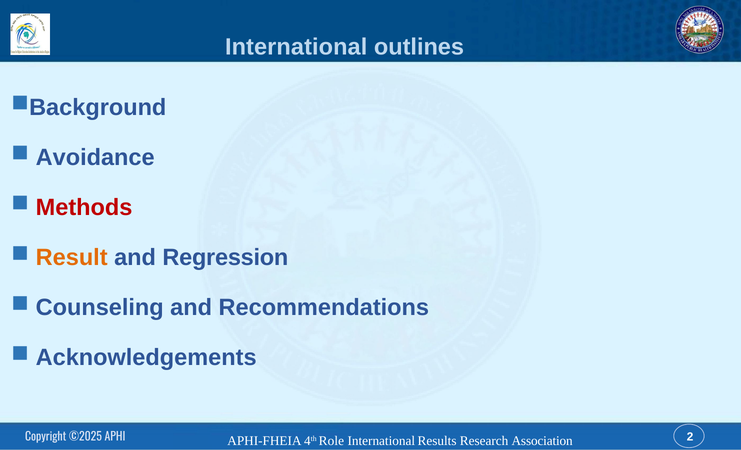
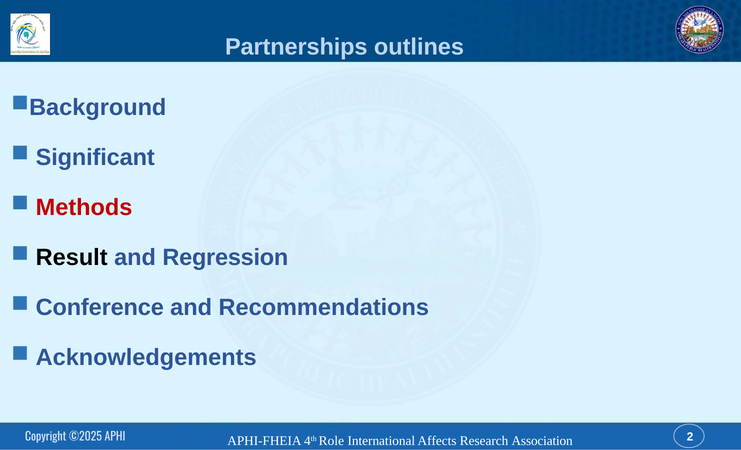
International at (296, 47): International -> Partnerships
Avoidance: Avoidance -> Significant
Result colour: orange -> black
Counseling: Counseling -> Conference
Results: Results -> Affects
